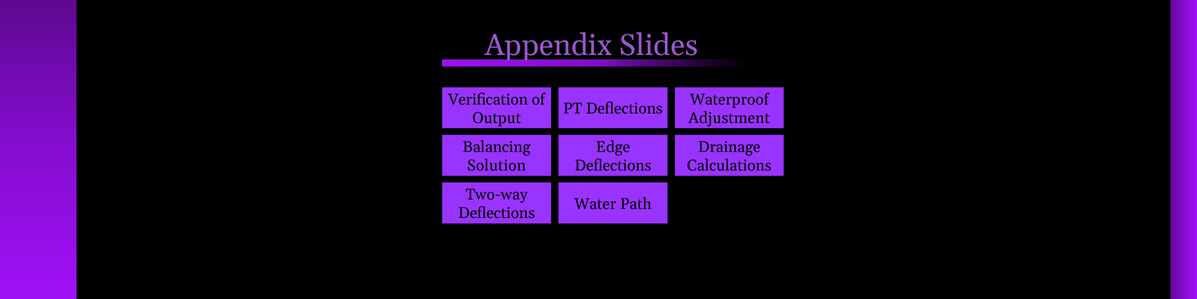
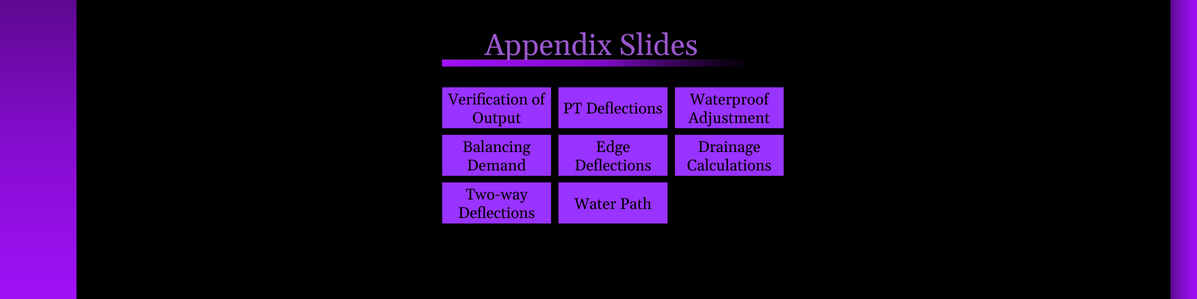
Solution: Solution -> Demand
